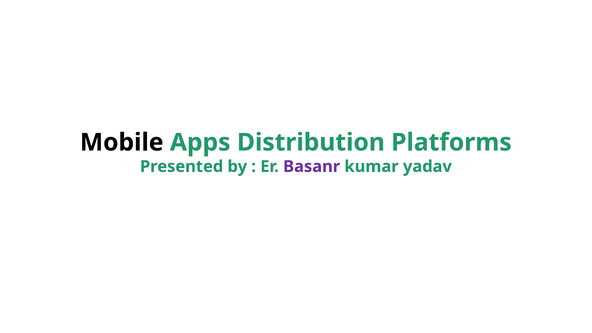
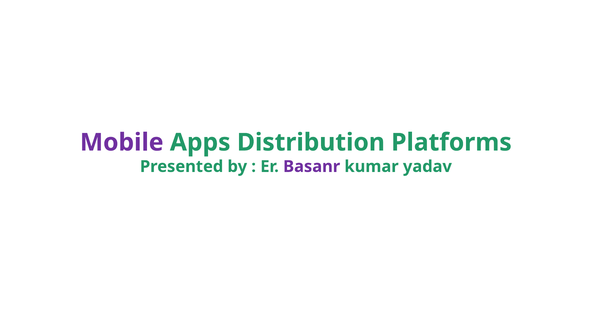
Mobile colour: black -> purple
